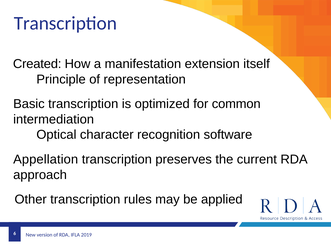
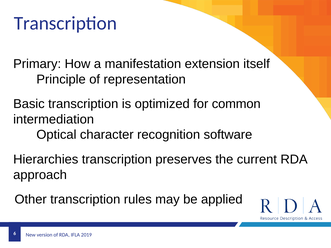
Created: Created -> Primary
Appellation: Appellation -> Hierarchies
